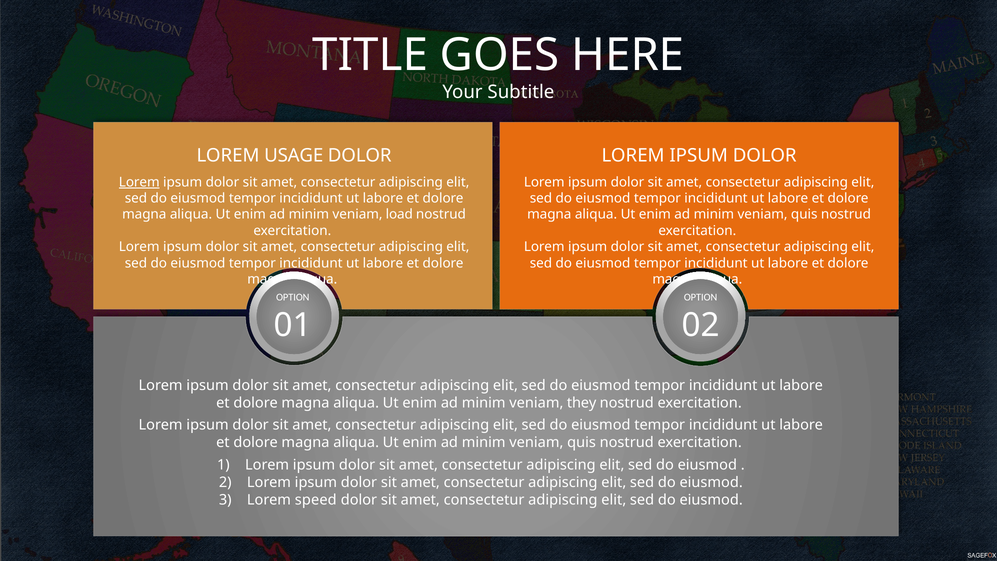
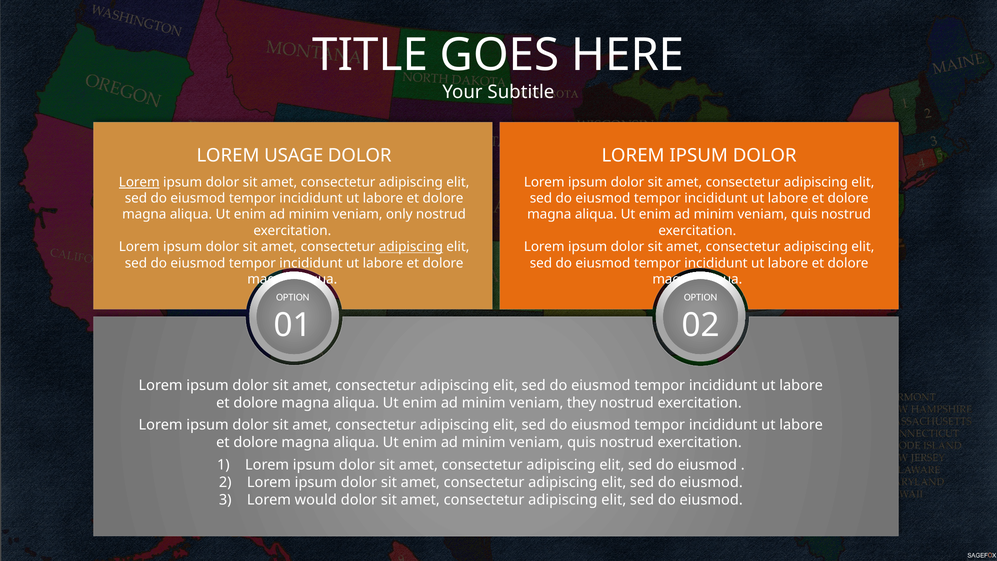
load: load -> only
adipiscing at (411, 247) underline: none -> present
speed: speed -> would
